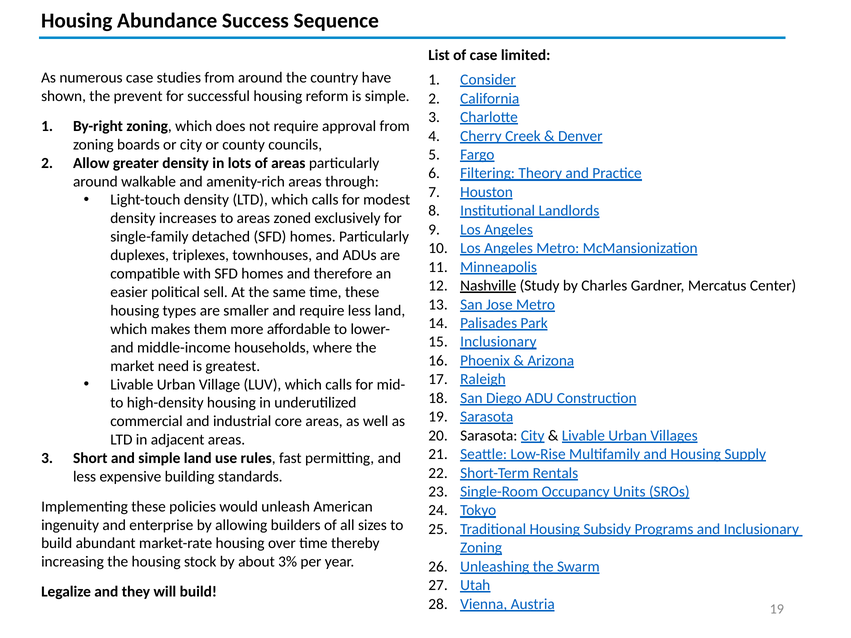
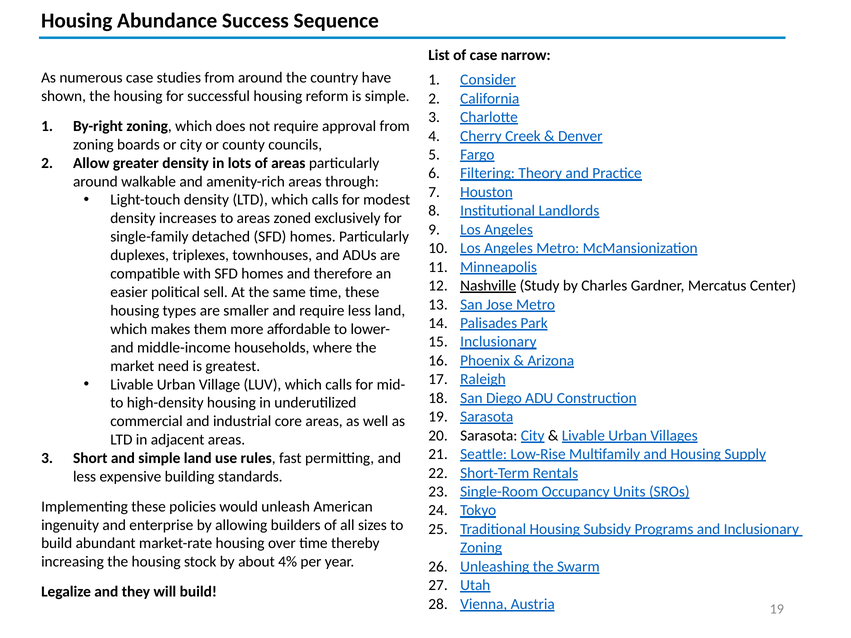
limited: limited -> narrow
shown the prevent: prevent -> housing
3%: 3% -> 4%
